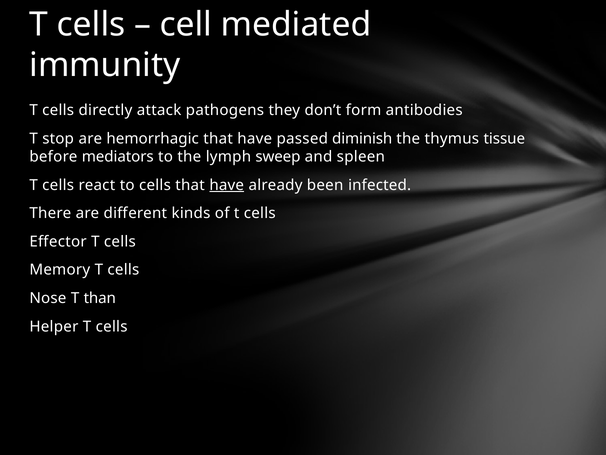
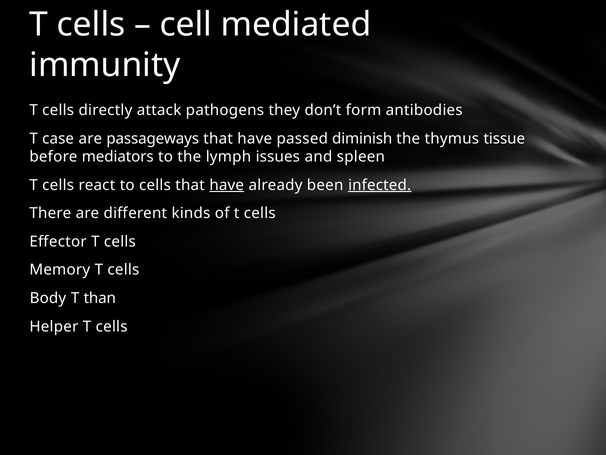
stop: stop -> case
hemorrhagic: hemorrhagic -> passageways
sweep: sweep -> issues
infected underline: none -> present
Nose: Nose -> Body
